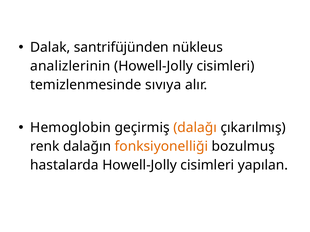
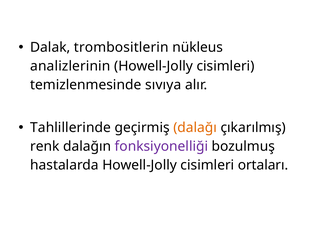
santrifüjünden: santrifüjünden -> trombositlerin
Hemoglobin: Hemoglobin -> Tahlillerinde
fonksiyonelliği colour: orange -> purple
yapılan: yapılan -> ortaları
